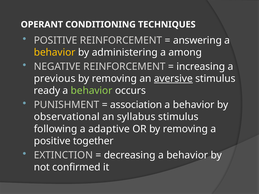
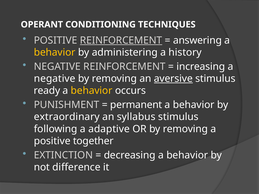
REINFORCEMENT at (121, 40) underline: none -> present
among: among -> history
previous at (55, 79): previous -> negative
behavior at (92, 91) colour: light green -> yellow
association: association -> permanent
observational: observational -> extraordinary
confirmed: confirmed -> difference
